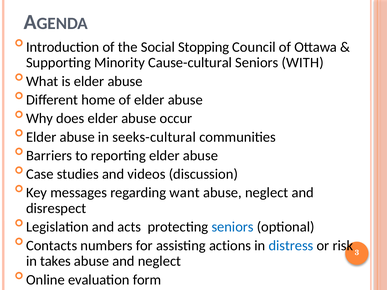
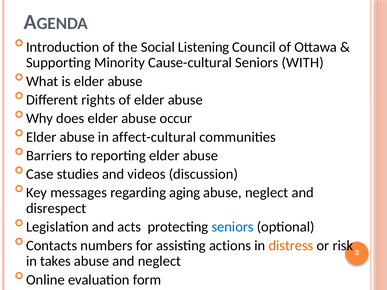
Stopping: Stopping -> Listening
home: home -> rights
seeks-cultural: seeks-cultural -> affect-cultural
want: want -> aging
distress colour: blue -> orange
